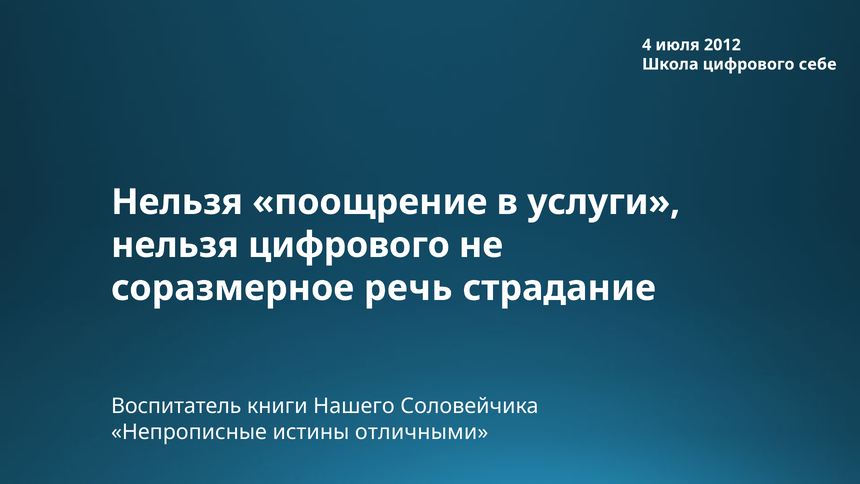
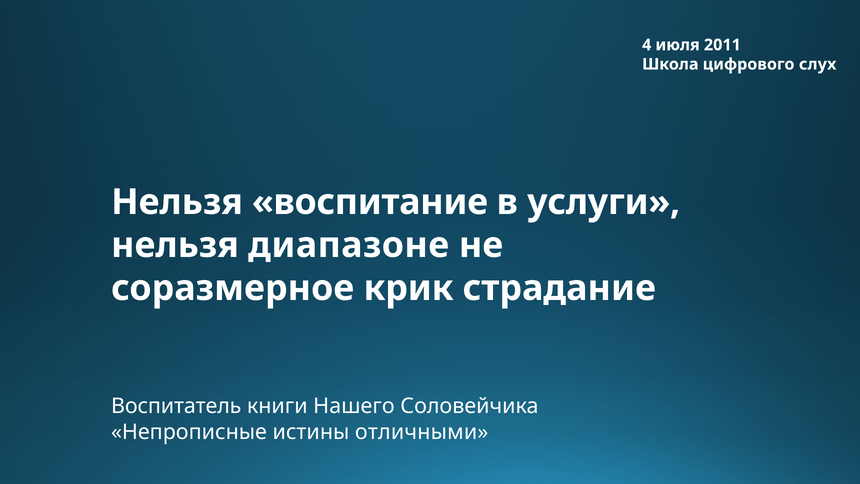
2012: 2012 -> 2011
себе: себе -> слух
поощрение: поощрение -> воспитание
нельзя цифрового: цифрового -> диапазоне
речь: речь -> крик
